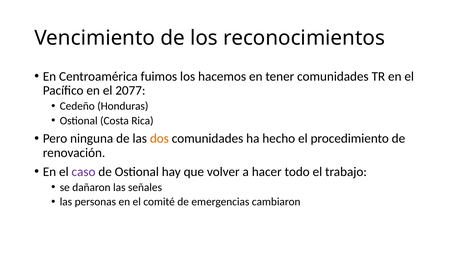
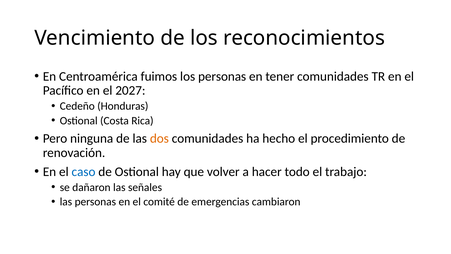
los hacemos: hacemos -> personas
2077: 2077 -> 2027
caso colour: purple -> blue
